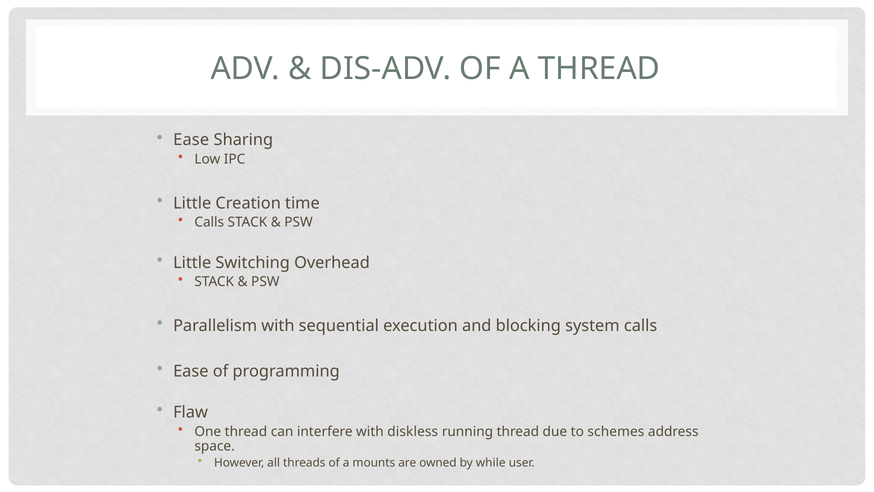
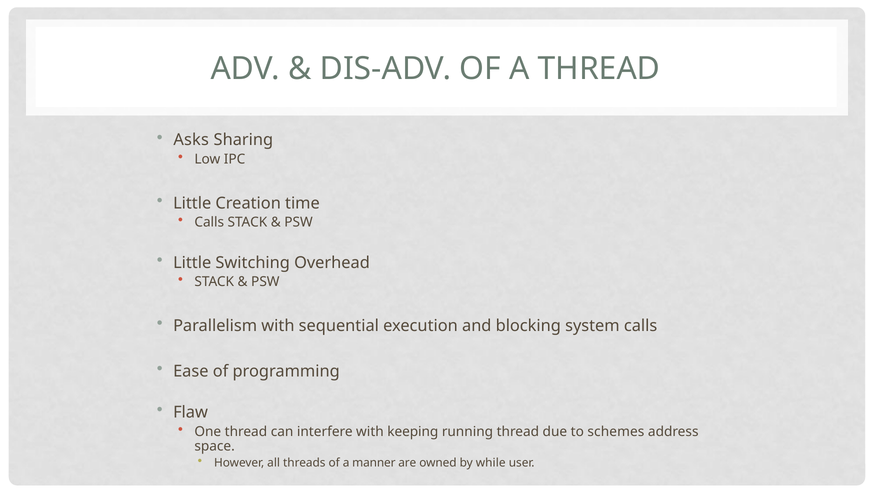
Ease at (191, 140): Ease -> Asks
diskless: diskless -> keeping
mounts: mounts -> manner
